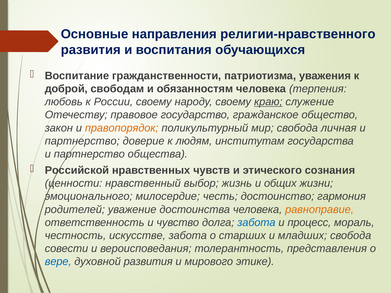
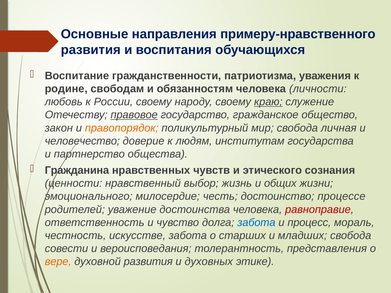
религии-нравственного: религии-нравственного -> примеру-нравственного
доброй: доброй -> родине
терпения: терпения -> личности
правовое underline: none -> present
партнерство at (82, 141): партнерство -> человечество
Российской: Российской -> Гражданина
гармония: гармония -> процессе
равноправие colour: orange -> red
вере colour: blue -> orange
мирового: мирового -> духовных
